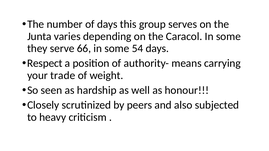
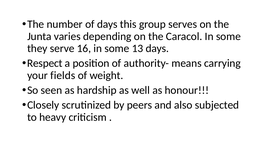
66: 66 -> 16
54: 54 -> 13
trade: trade -> fields
